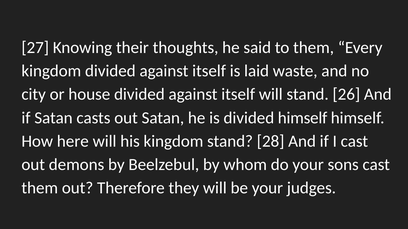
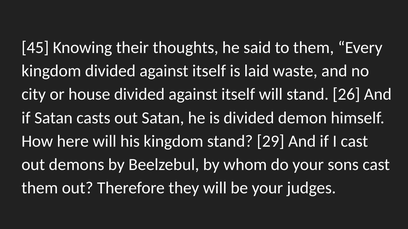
27: 27 -> 45
divided himself: himself -> demon
28: 28 -> 29
